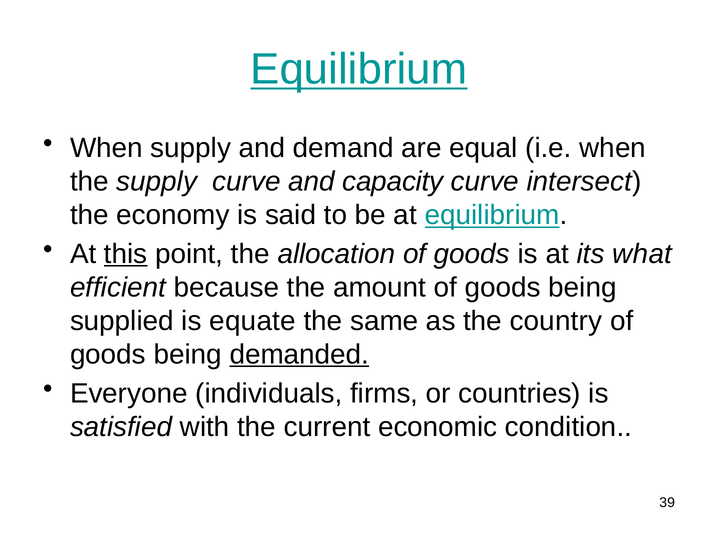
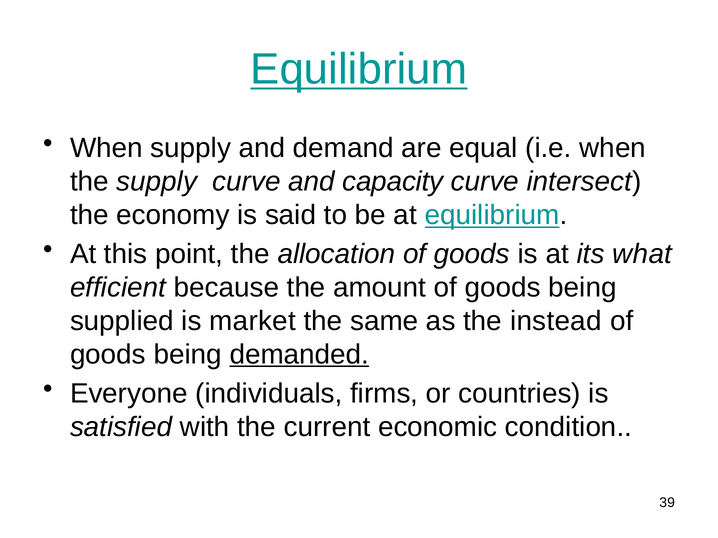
this underline: present -> none
equate: equate -> market
country: country -> instead
